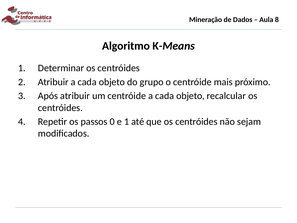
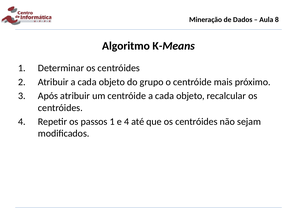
passos 0: 0 -> 1
e 1: 1 -> 4
